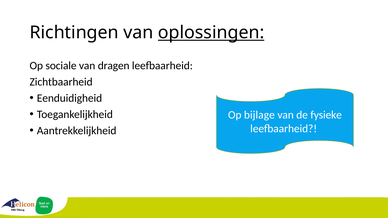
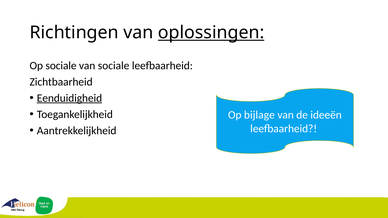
van dragen: dragen -> sociale
Eenduidigheid underline: none -> present
fysieke: fysieke -> ideeën
